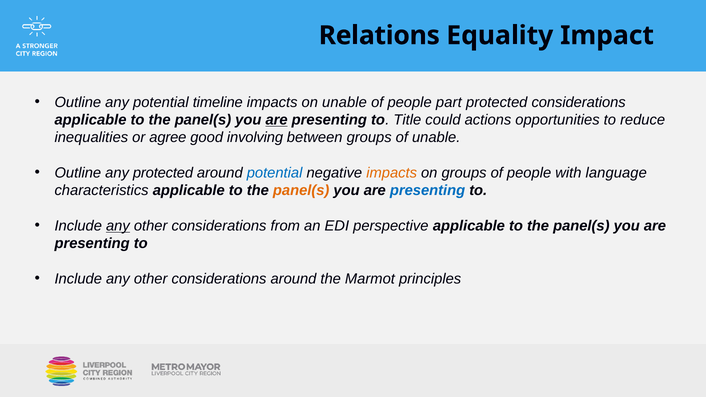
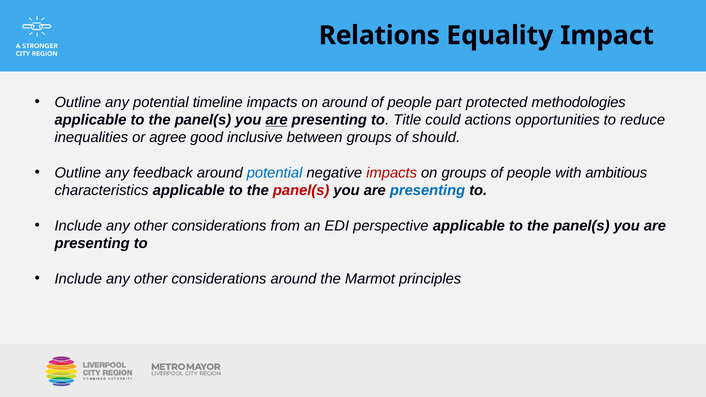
on unable: unable -> around
protected considerations: considerations -> methodologies
involving: involving -> inclusive
of unable: unable -> should
any protected: protected -> feedback
impacts at (392, 173) colour: orange -> red
language: language -> ambitious
panel(s at (301, 191) colour: orange -> red
any at (118, 226) underline: present -> none
